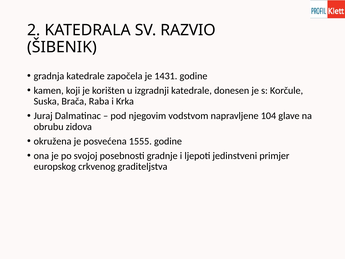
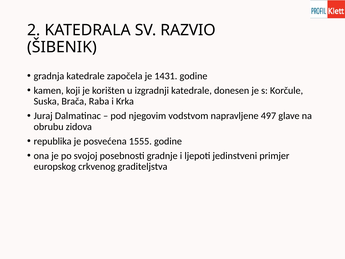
104: 104 -> 497
okružena: okružena -> republika
